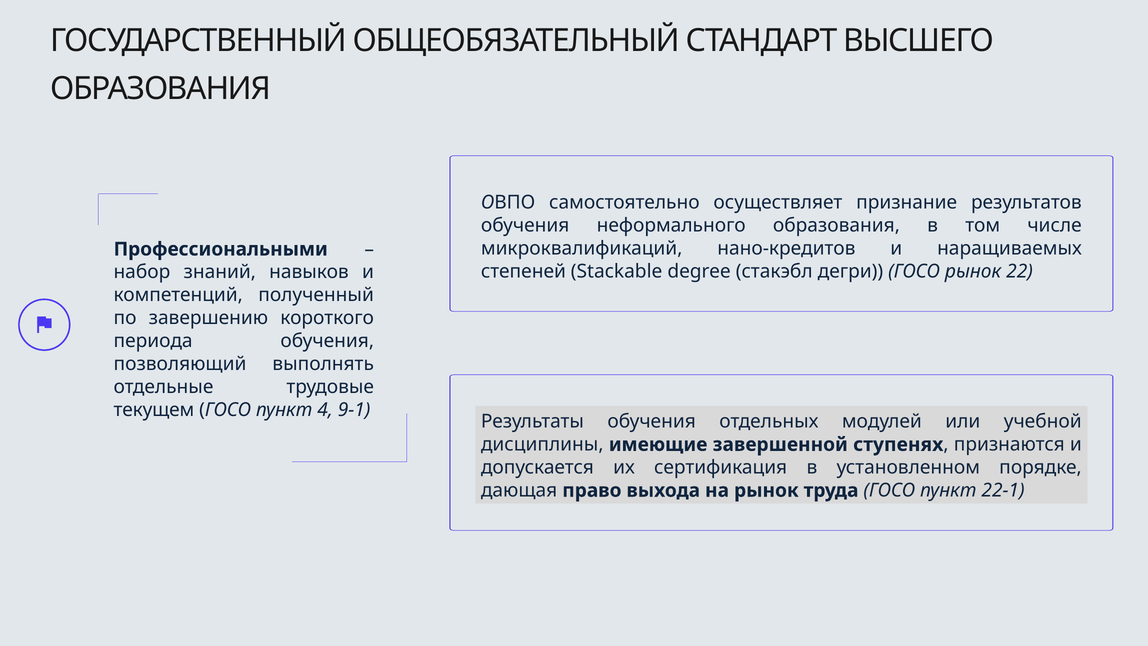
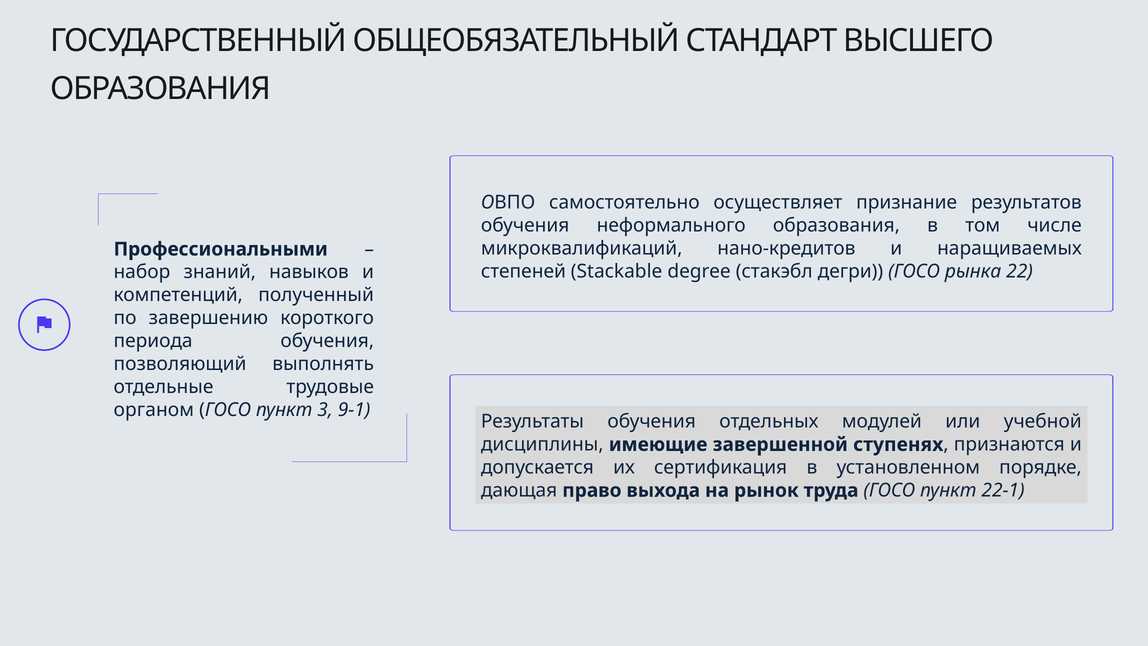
ГОСО рынок: рынок -> рынка
текущем: текущем -> органом
4: 4 -> 3
